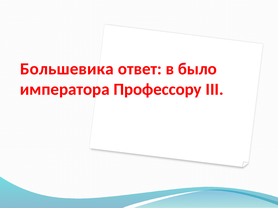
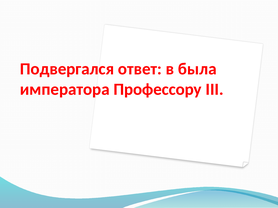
Большевика: Большевика -> Подвергался
было: было -> была
